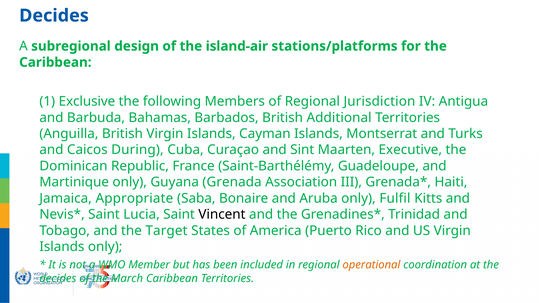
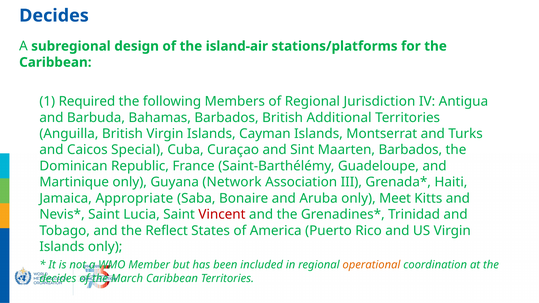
Exclusive: Exclusive -> Required
During: During -> Special
Maarten Executive: Executive -> Barbados
Grenada: Grenada -> Network
Fulfil: Fulfil -> Meet
Vincent colour: black -> red
Target: Target -> Reflect
